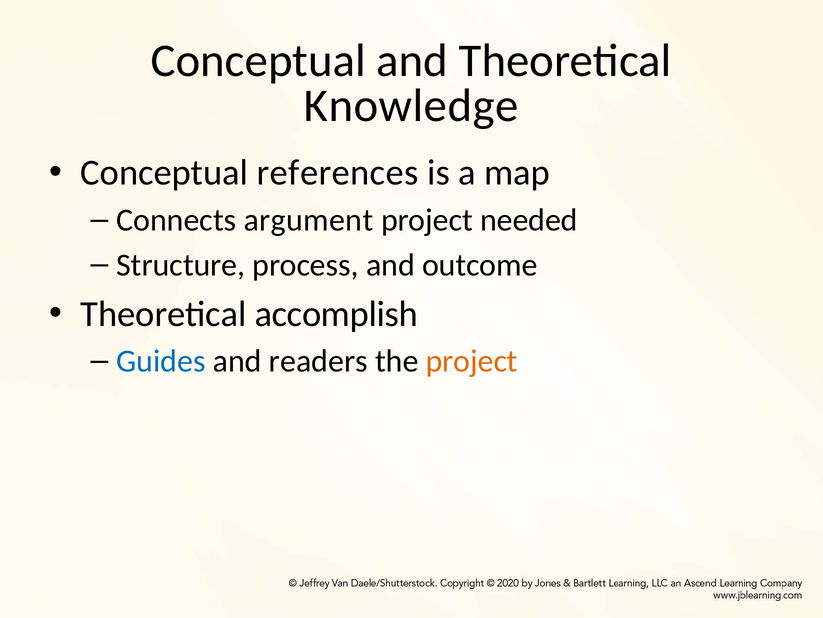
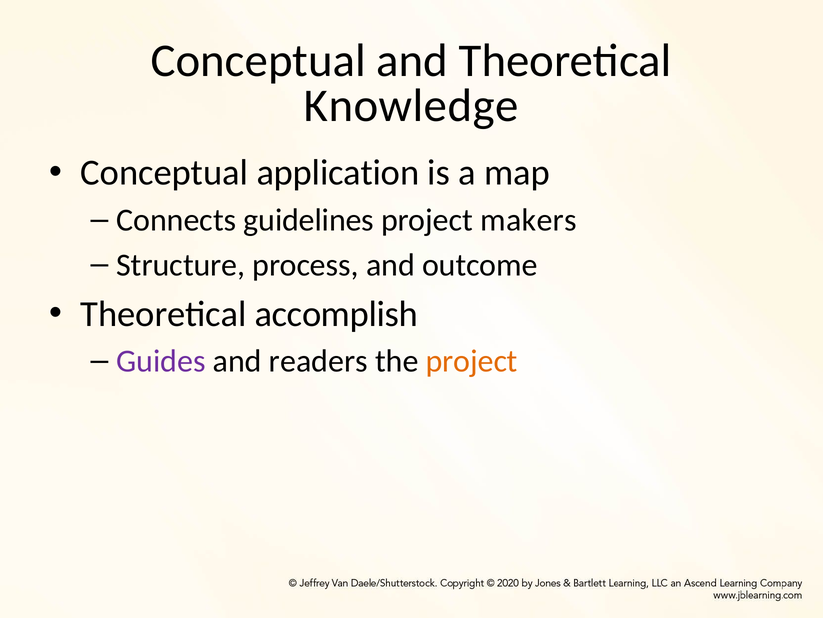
references: references -> application
argument: argument -> guidelines
needed: needed -> makers
Guides colour: blue -> purple
